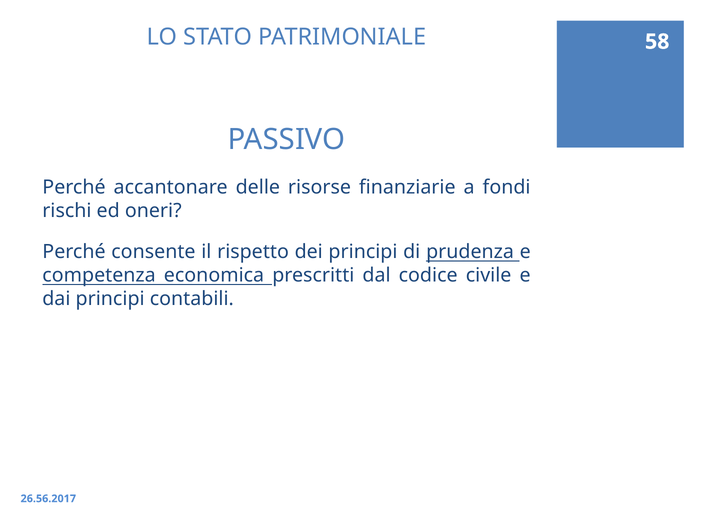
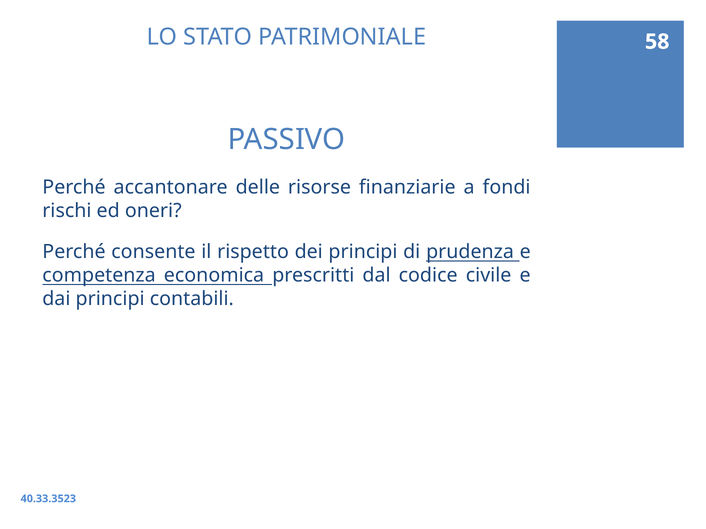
26.56.2017: 26.56.2017 -> 40.33.3523
